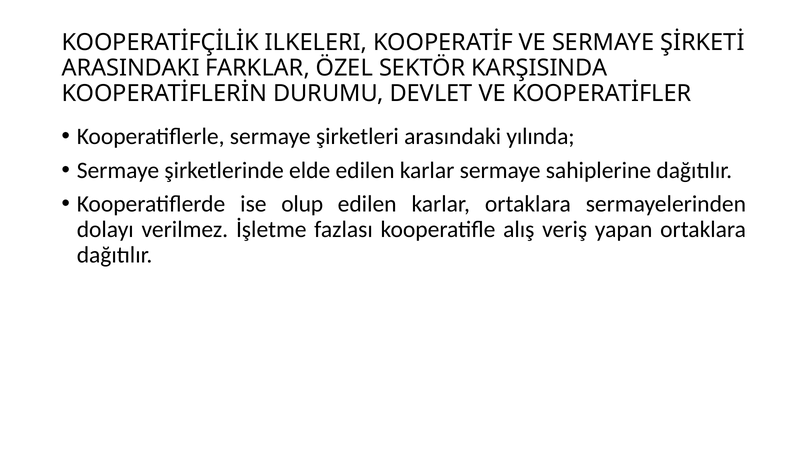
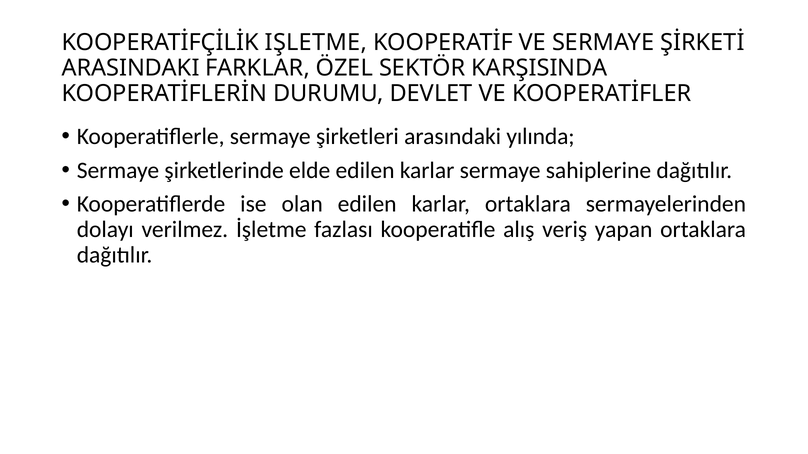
ILKELERI: ILKELERI -> IŞLETME
olup: olup -> olan
